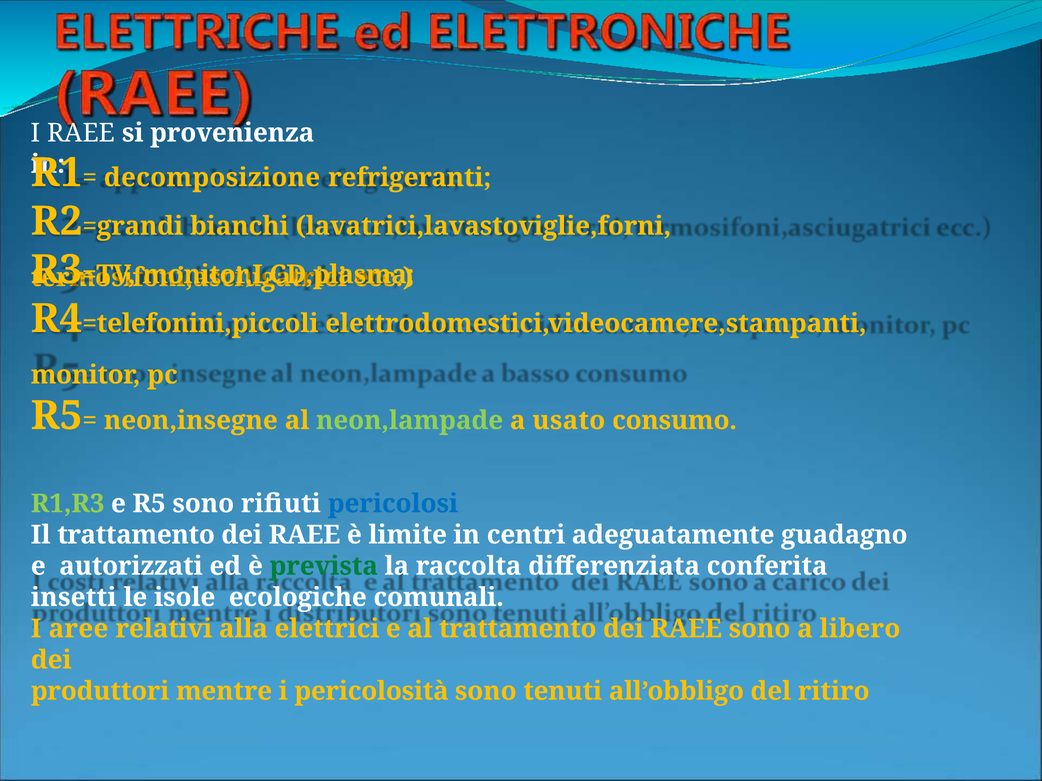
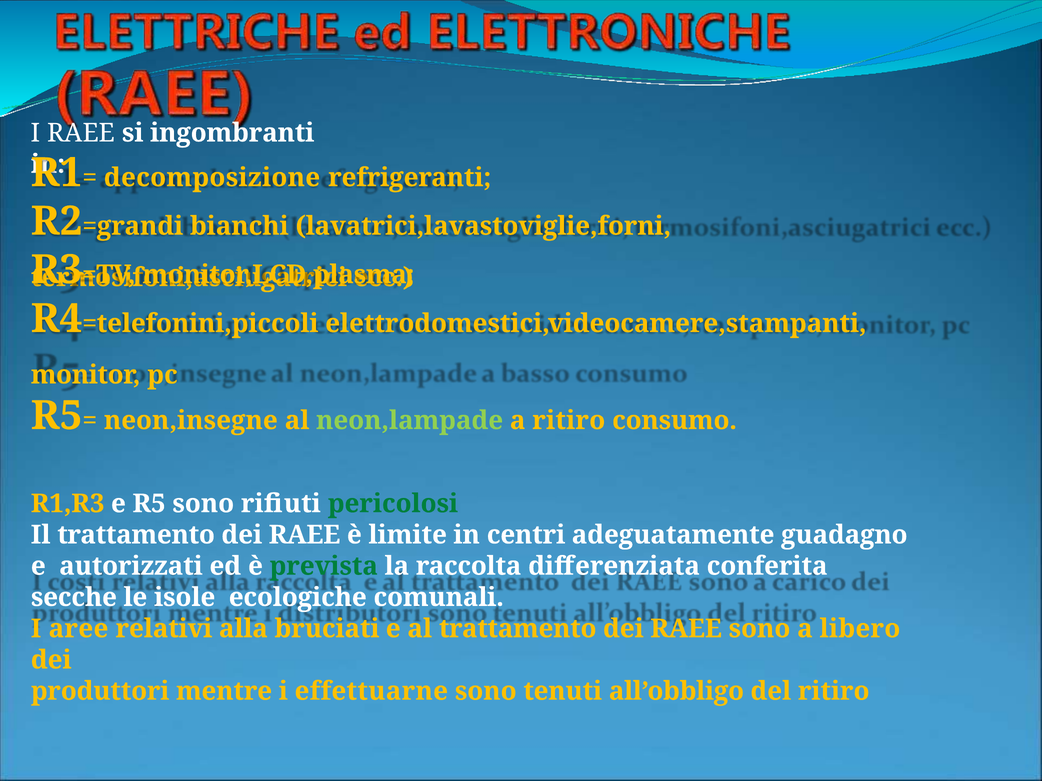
provenienza: provenienza -> ingombranti
a usato: usato -> ritiro
R1,R3 colour: light green -> yellow
pericolosi colour: blue -> green
insetti: insetti -> secche
elettrici: elettrici -> bruciati
pericolosità: pericolosità -> effettuarne
